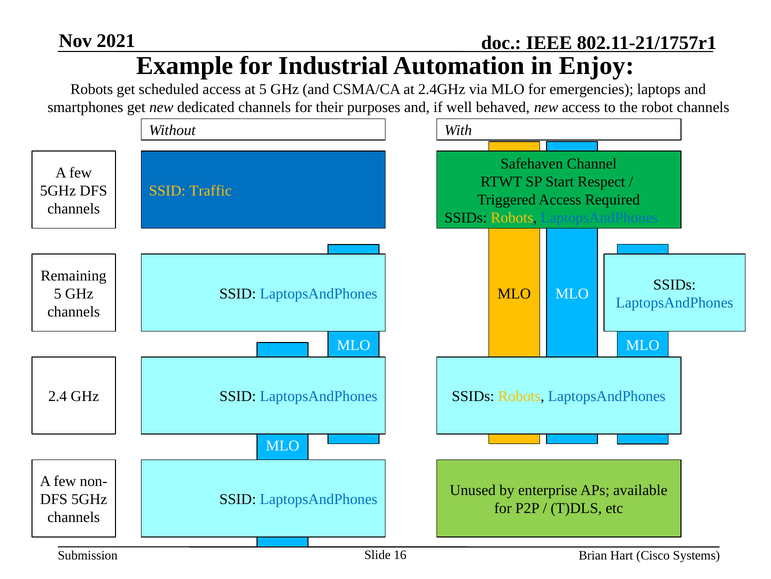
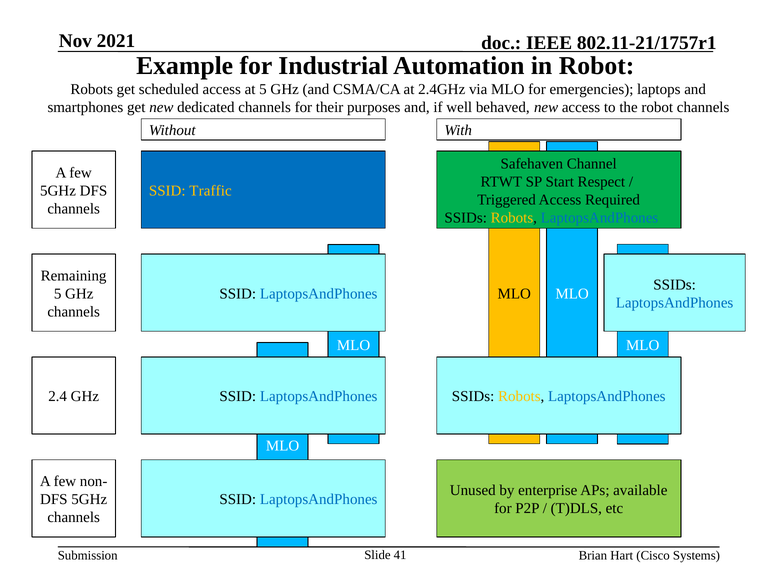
in Enjoy: Enjoy -> Robot
16: 16 -> 41
